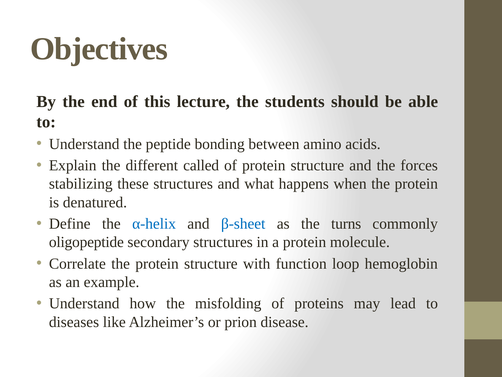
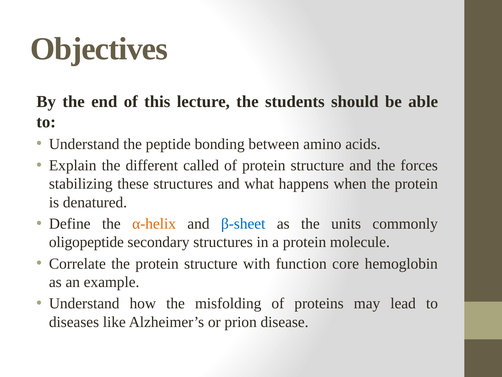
α-helix colour: blue -> orange
turns: turns -> units
loop: loop -> core
